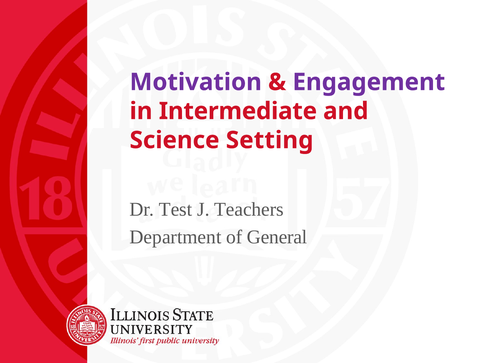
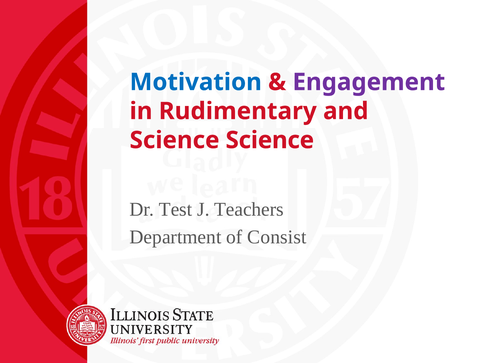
Motivation colour: purple -> blue
Intermediate: Intermediate -> Rudimentary
Science Setting: Setting -> Science
General: General -> Consist
